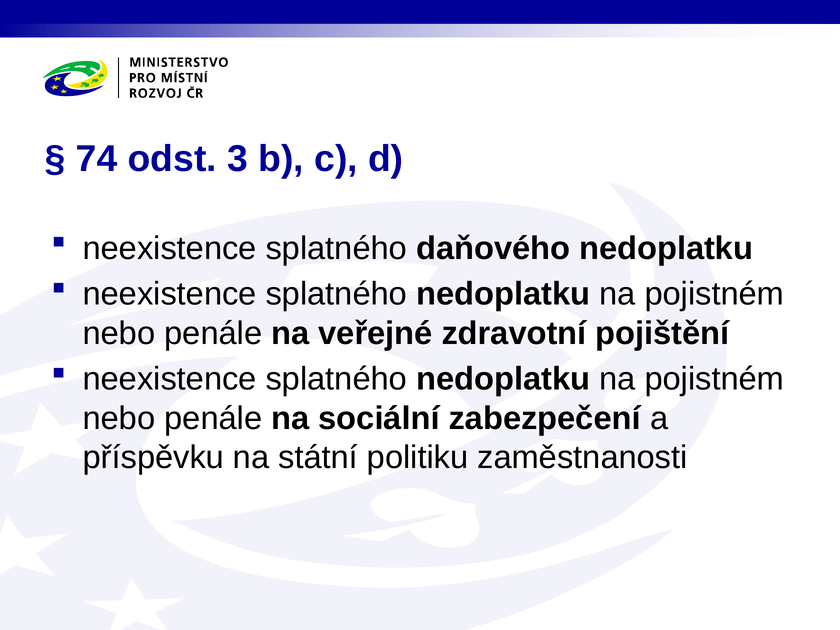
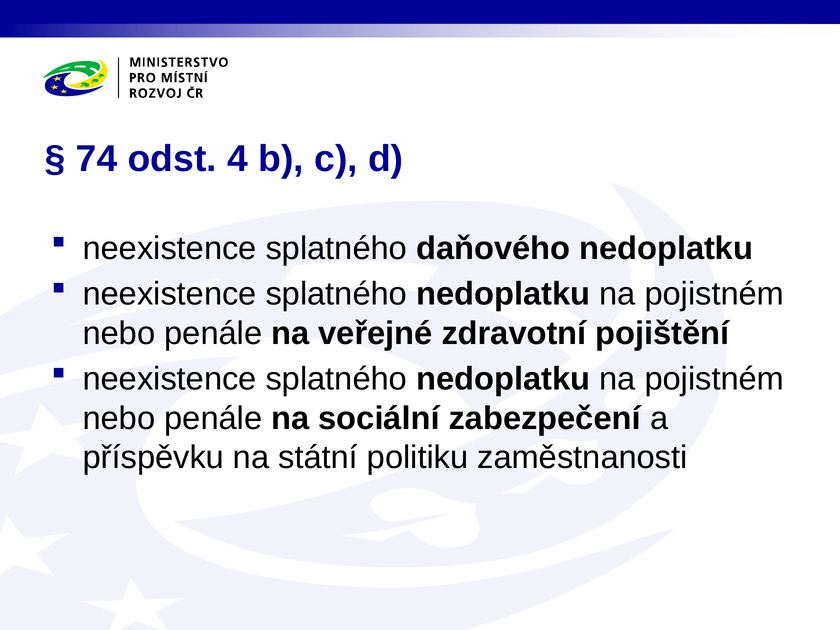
3: 3 -> 4
